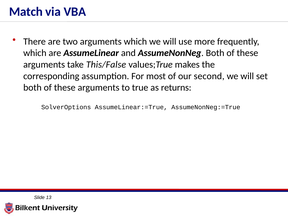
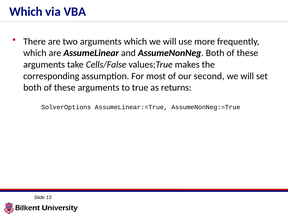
Match at (26, 12): Match -> Which
This/False: This/False -> Cells/False
